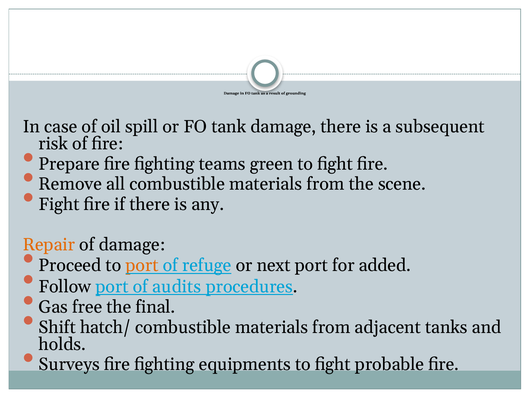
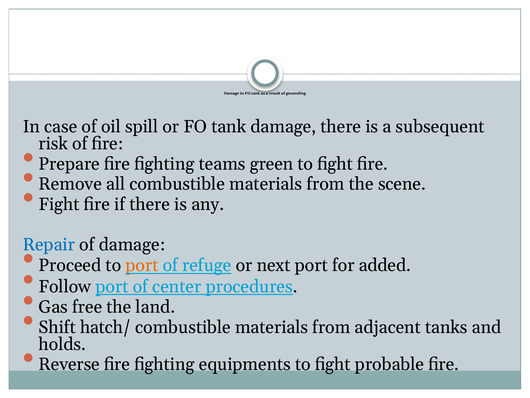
Repair colour: orange -> blue
audits: audits -> center
final: final -> land
Surveys: Surveys -> Reverse
